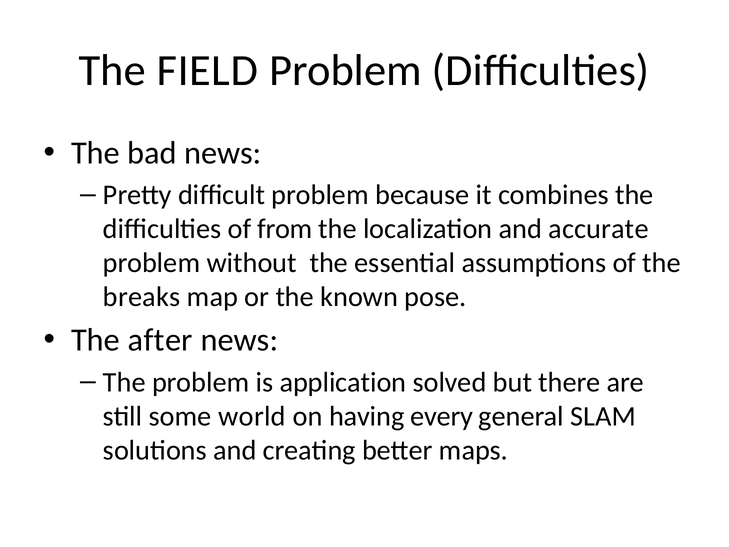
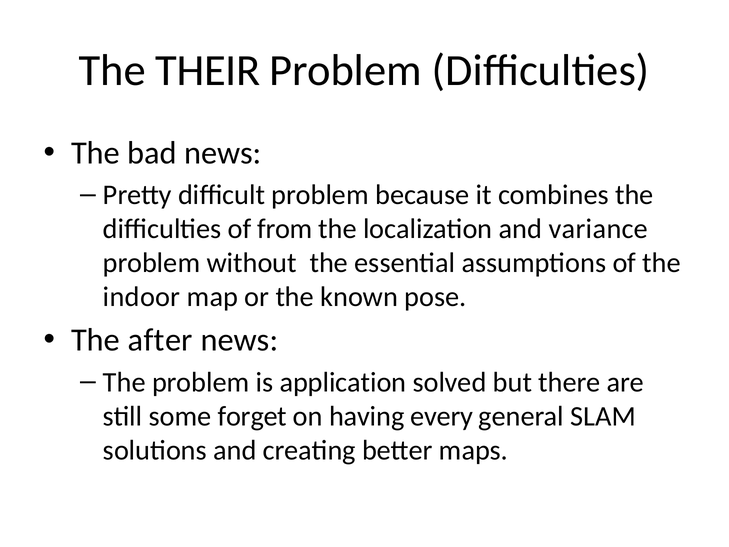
FIELD: FIELD -> THEIR
accurate: accurate -> variance
breaks: breaks -> indoor
world: world -> forget
